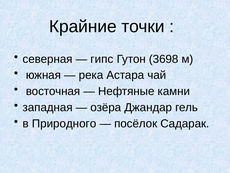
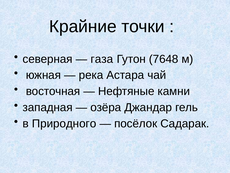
гипс: гипс -> газа
3698: 3698 -> 7648
